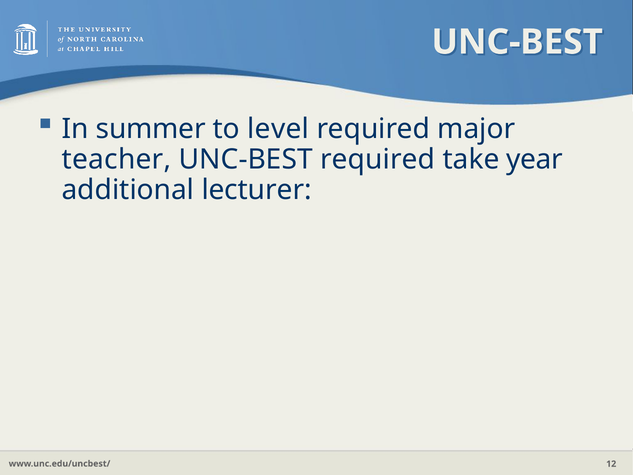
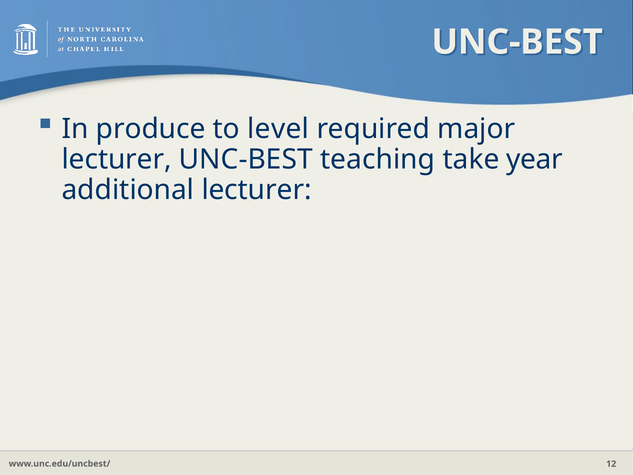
summer: summer -> produce
teacher at (117, 159): teacher -> lecturer
UNC-BEST required: required -> teaching
